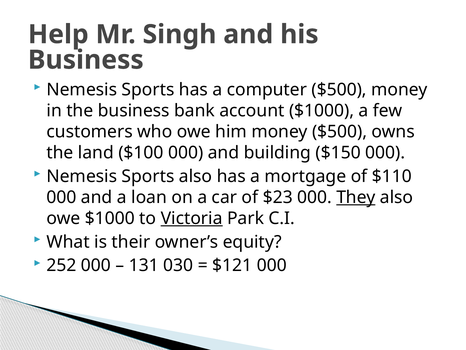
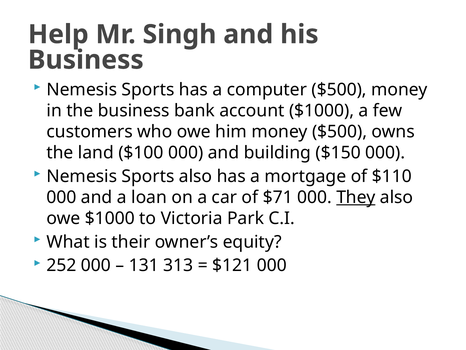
$23: $23 -> $71
Victoria underline: present -> none
030: 030 -> 313
